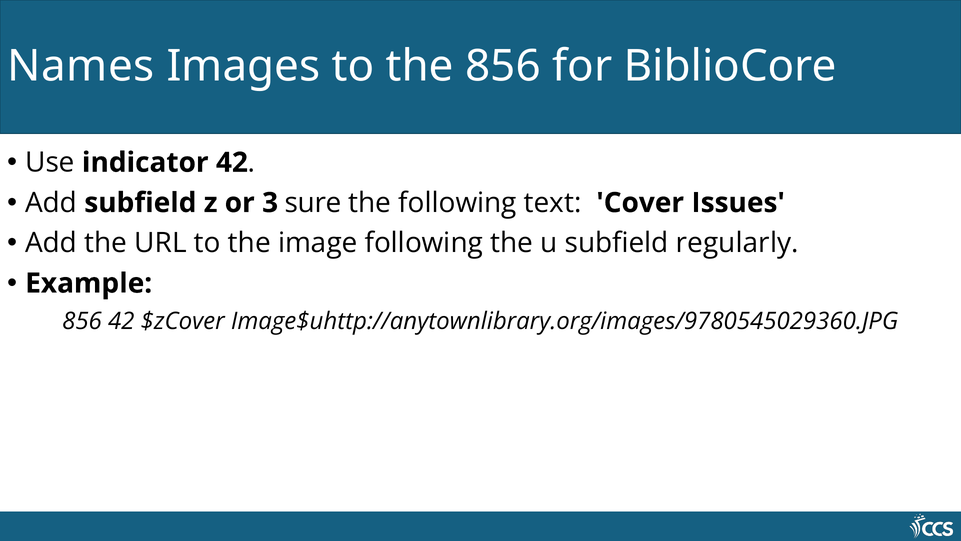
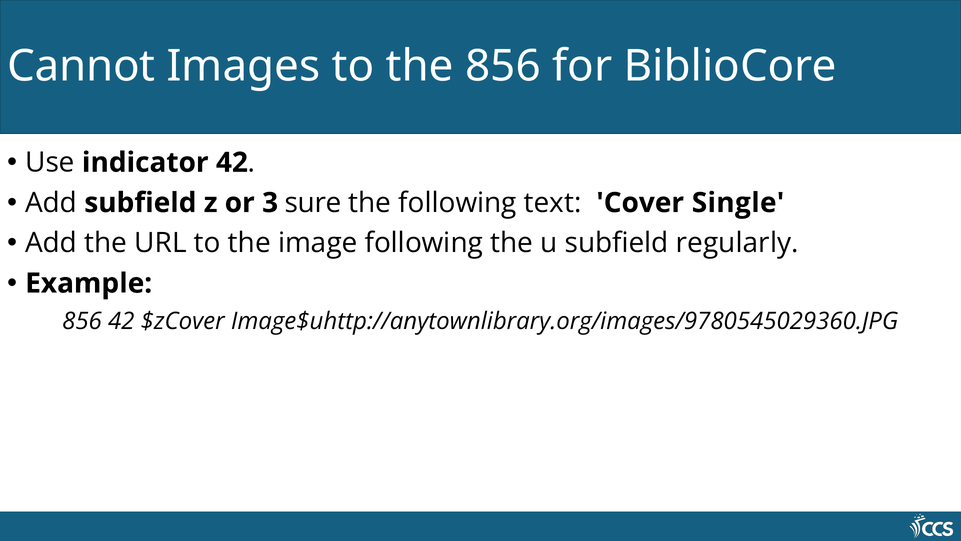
Names: Names -> Cannot
Issues: Issues -> Single
